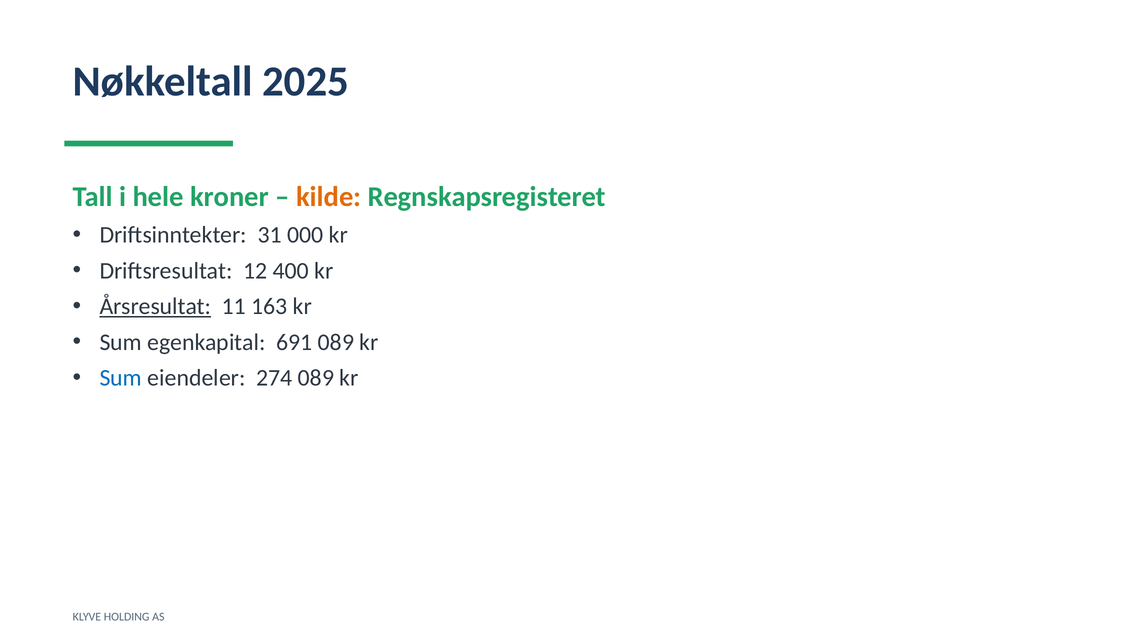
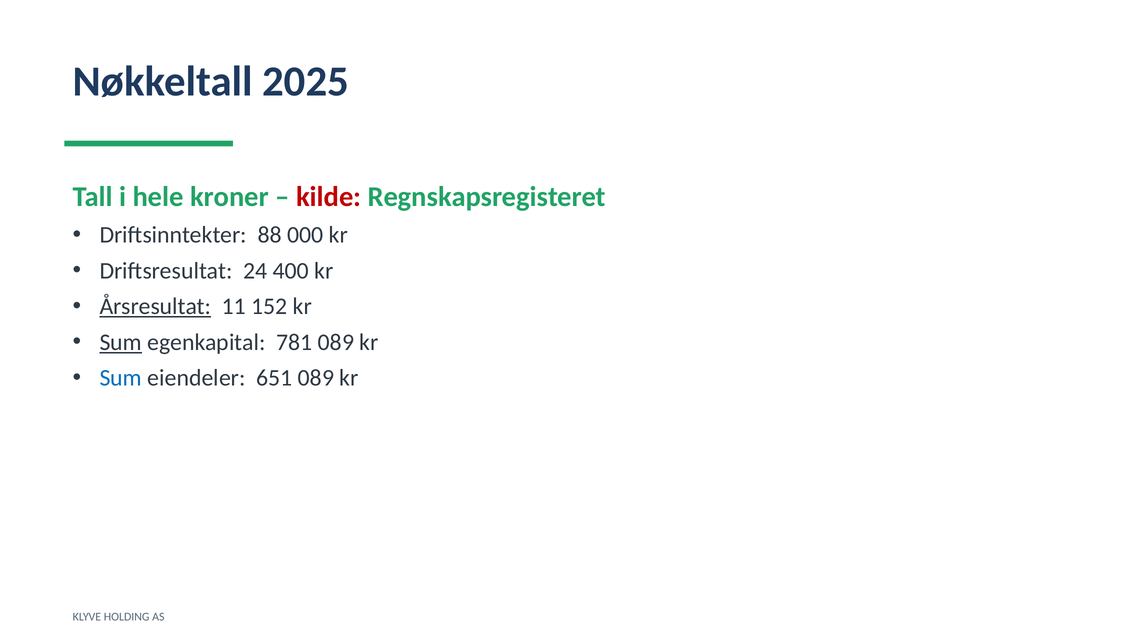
kilde colour: orange -> red
31: 31 -> 88
12: 12 -> 24
163: 163 -> 152
Sum at (121, 342) underline: none -> present
691: 691 -> 781
274: 274 -> 651
